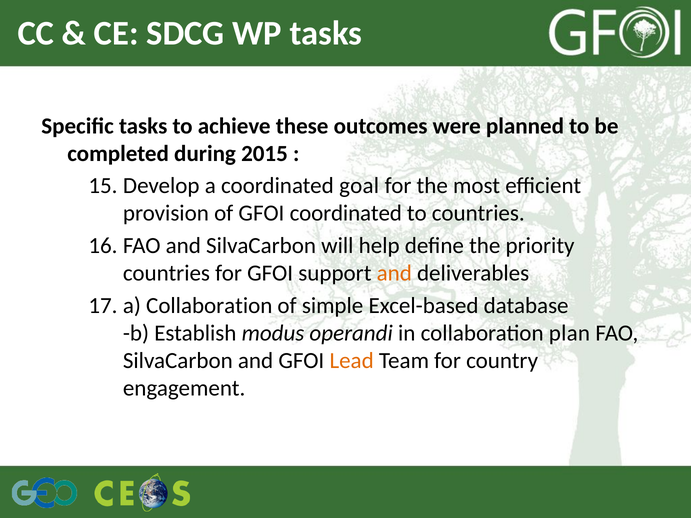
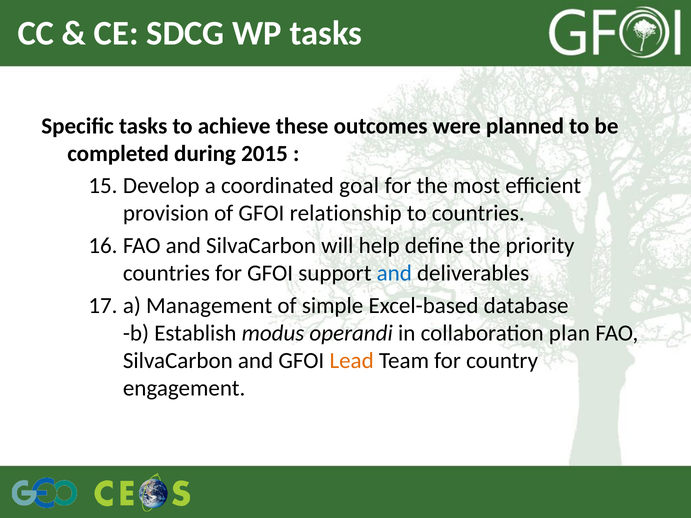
GFOI coordinated: coordinated -> relationship
and at (394, 273) colour: orange -> blue
Collaboration at (209, 306): Collaboration -> Management
